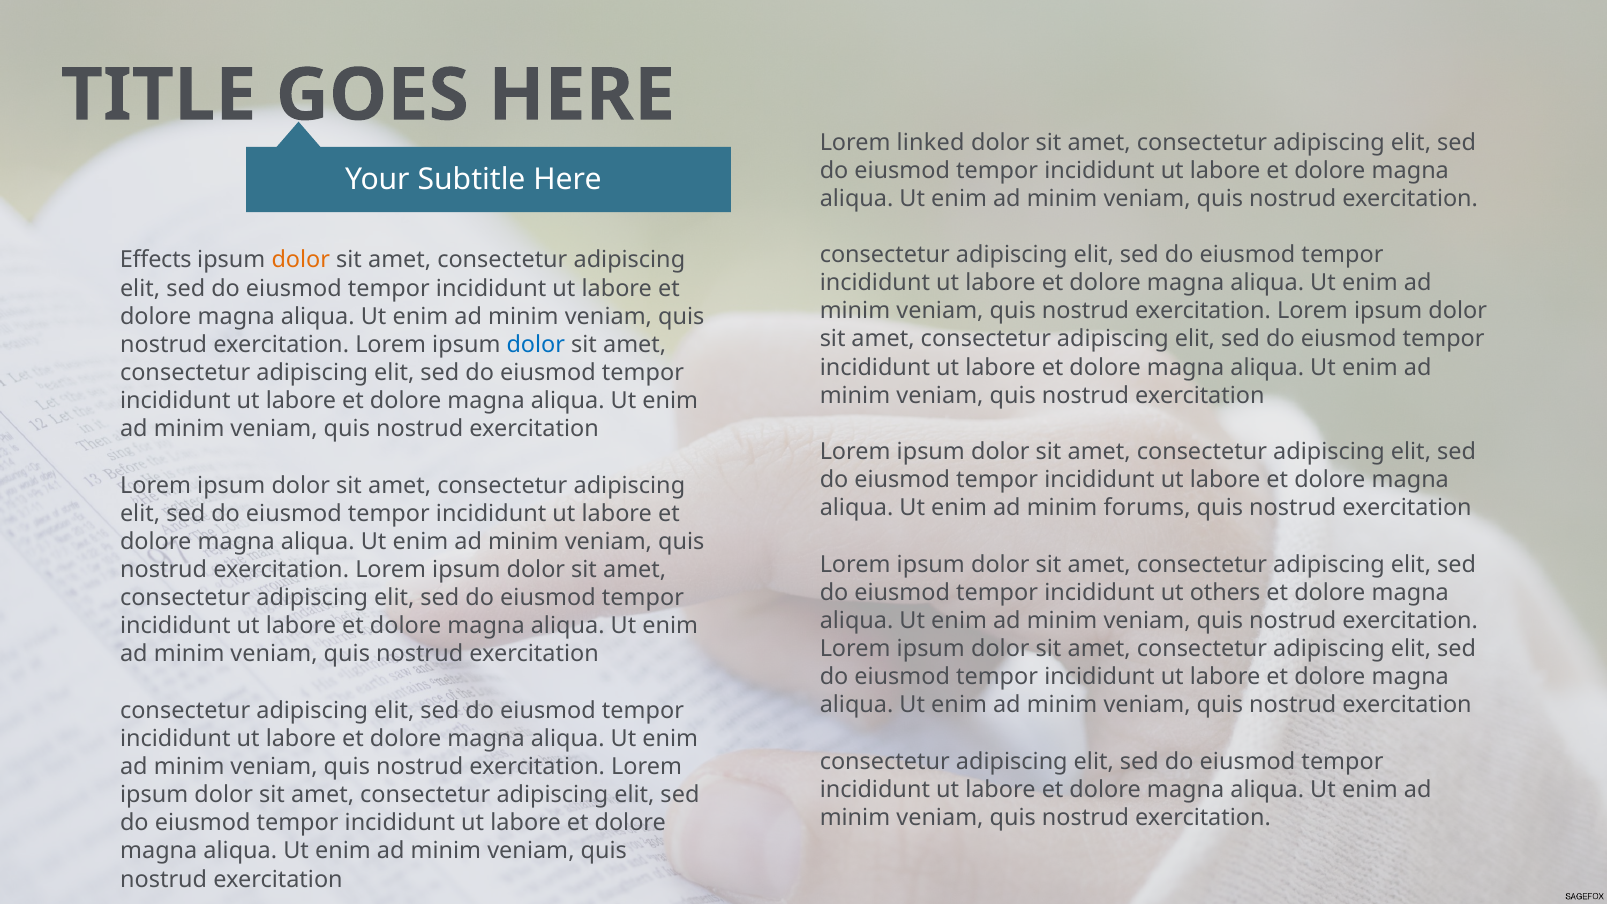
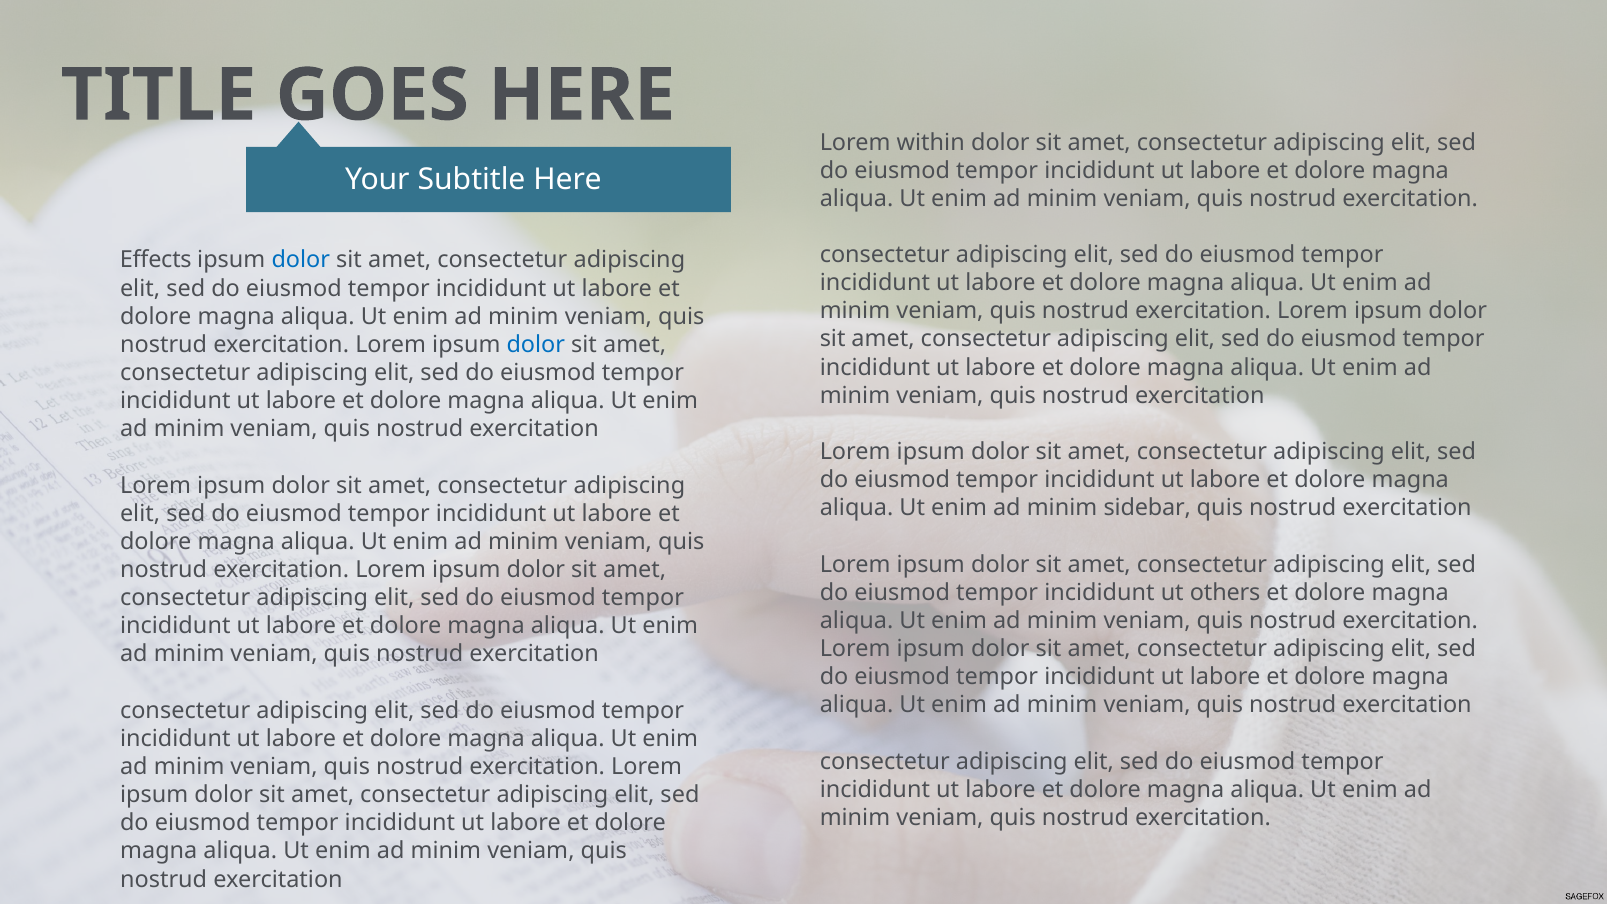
linked: linked -> within
dolor at (301, 260) colour: orange -> blue
forums: forums -> sidebar
